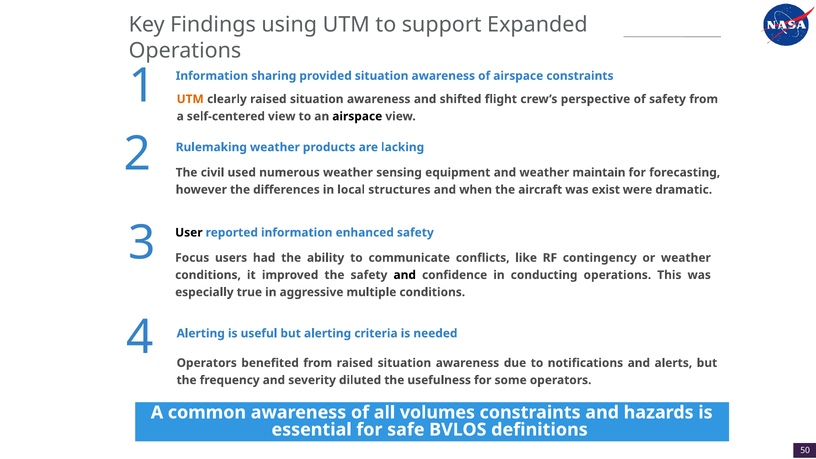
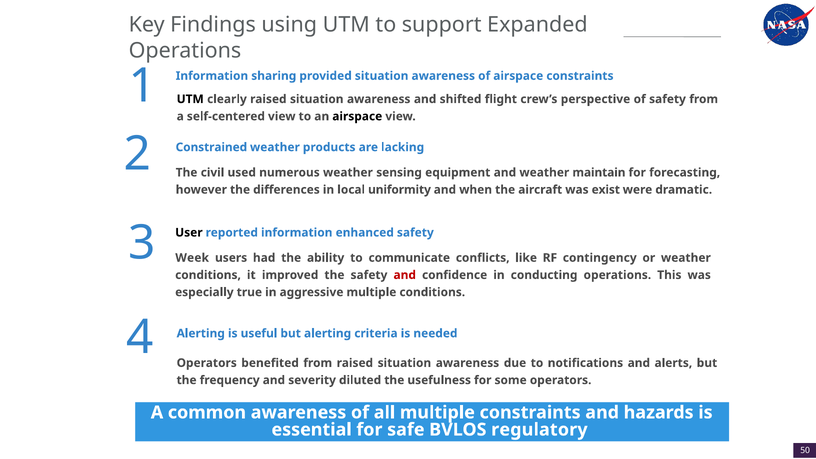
UTM at (190, 99) colour: orange -> black
Rulemaking: Rulemaking -> Constrained
structures: structures -> uniformity
Focus: Focus -> Week
and at (405, 275) colour: black -> red
all volumes: volumes -> multiple
definitions: definitions -> regulatory
